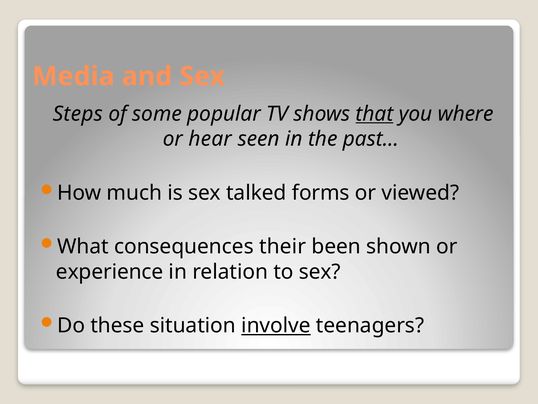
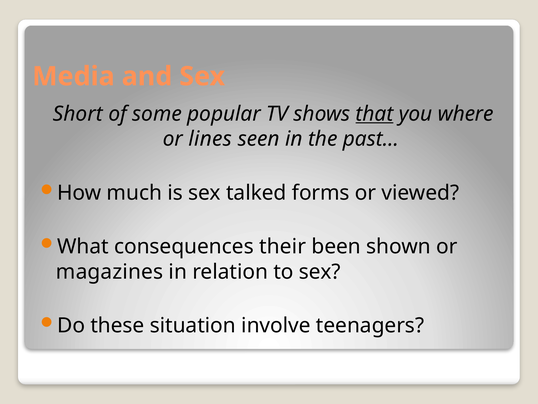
Steps: Steps -> Short
hear: hear -> lines
experience: experience -> magazines
involve underline: present -> none
